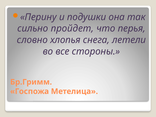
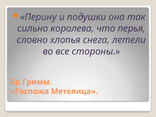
пройдет: пройдет -> королева
